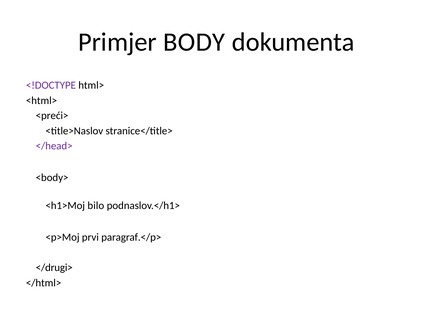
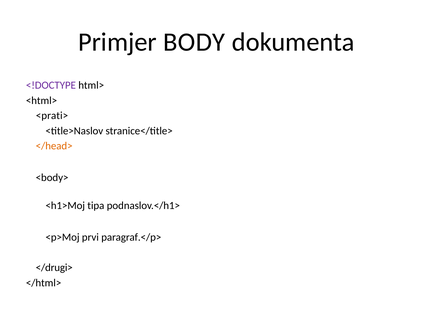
<preći>: <preći> -> <prati>
</head> colour: purple -> orange
bilo: bilo -> tipa
